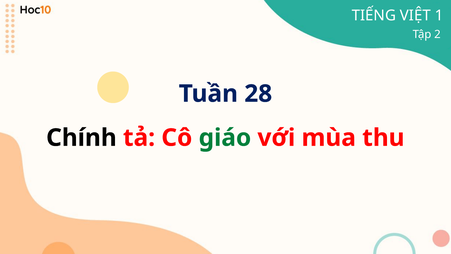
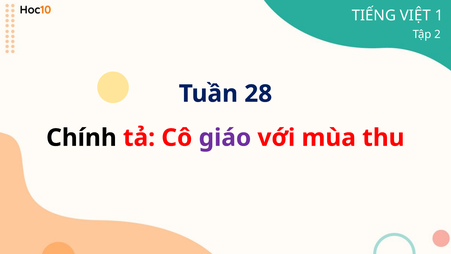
giáo colour: green -> purple
